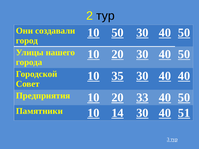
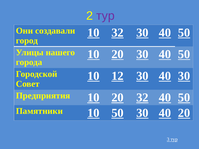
тур at (105, 16) colour: black -> purple
10 50: 50 -> 32
35: 35 -> 12
40 40: 40 -> 30
20 33: 33 -> 32
10 14: 14 -> 50
40 51: 51 -> 20
